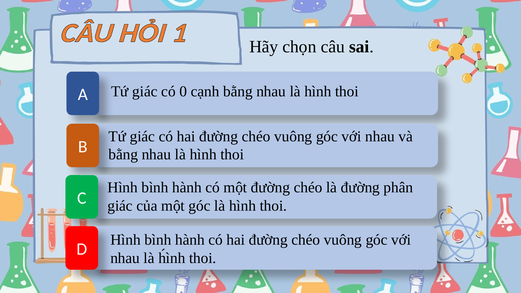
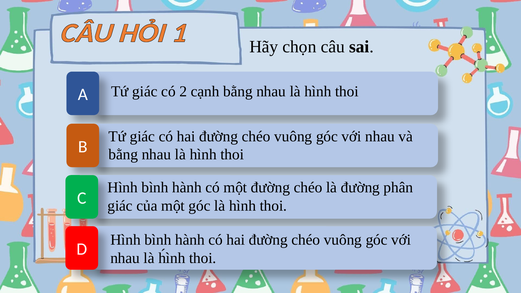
0: 0 -> 2
